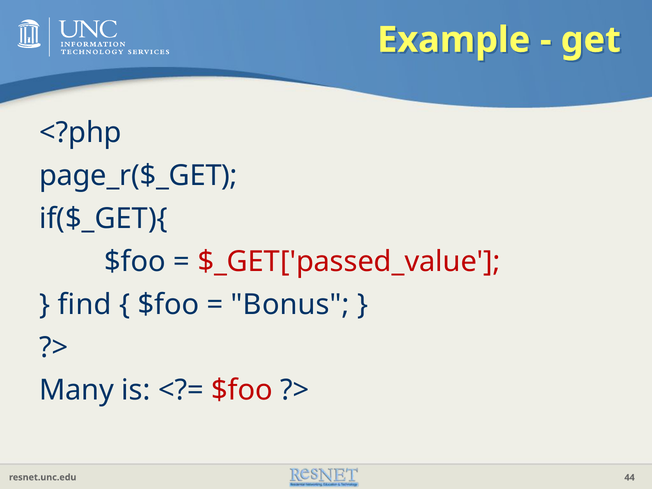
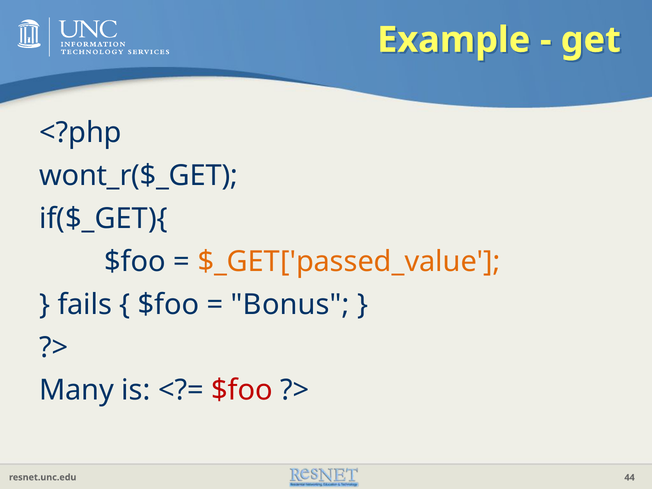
page_r($_GET: page_r($_GET -> wont_r($_GET
$_GET['passed_value colour: red -> orange
find: find -> fails
